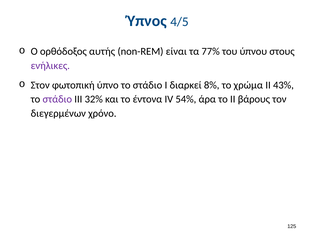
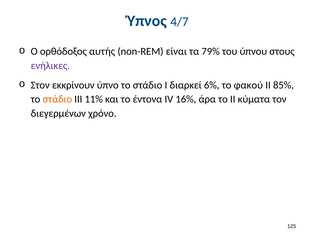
4/5: 4/5 -> 4/7
77%: 77% -> 79%
φωτοπική: φωτοπική -> εκκρίνουν
8%: 8% -> 6%
χρώμα: χρώμα -> φακού
43%: 43% -> 85%
στάδιο at (57, 99) colour: purple -> orange
32%: 32% -> 11%
54%: 54% -> 16%
βάρους: βάρους -> κύματα
